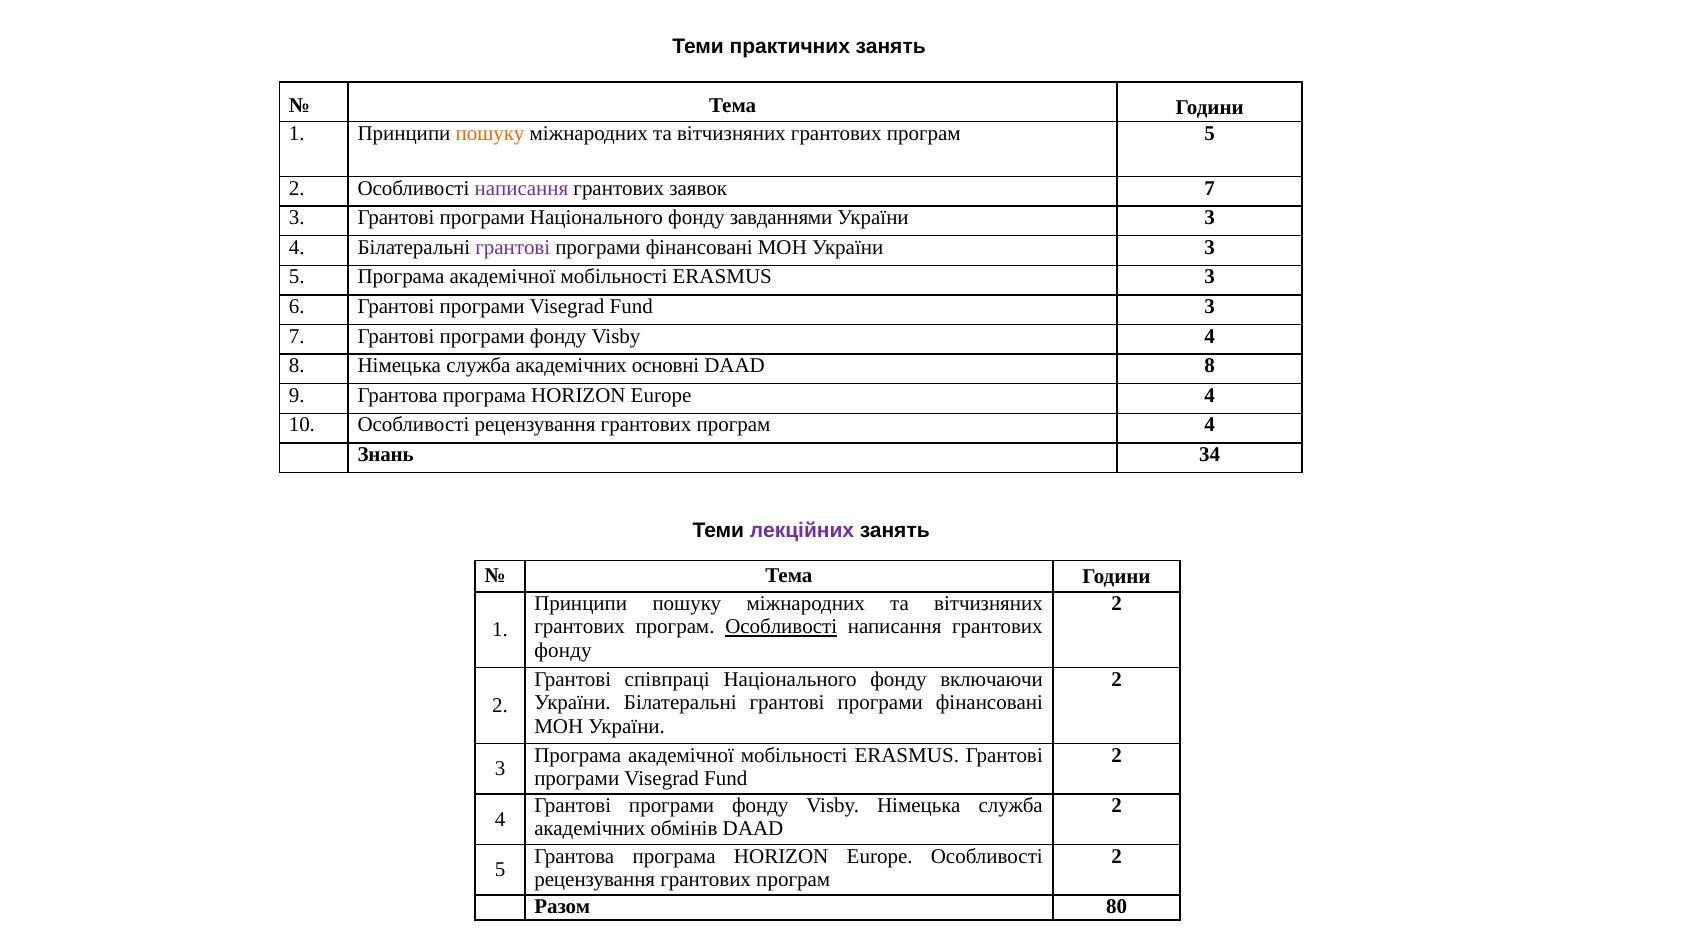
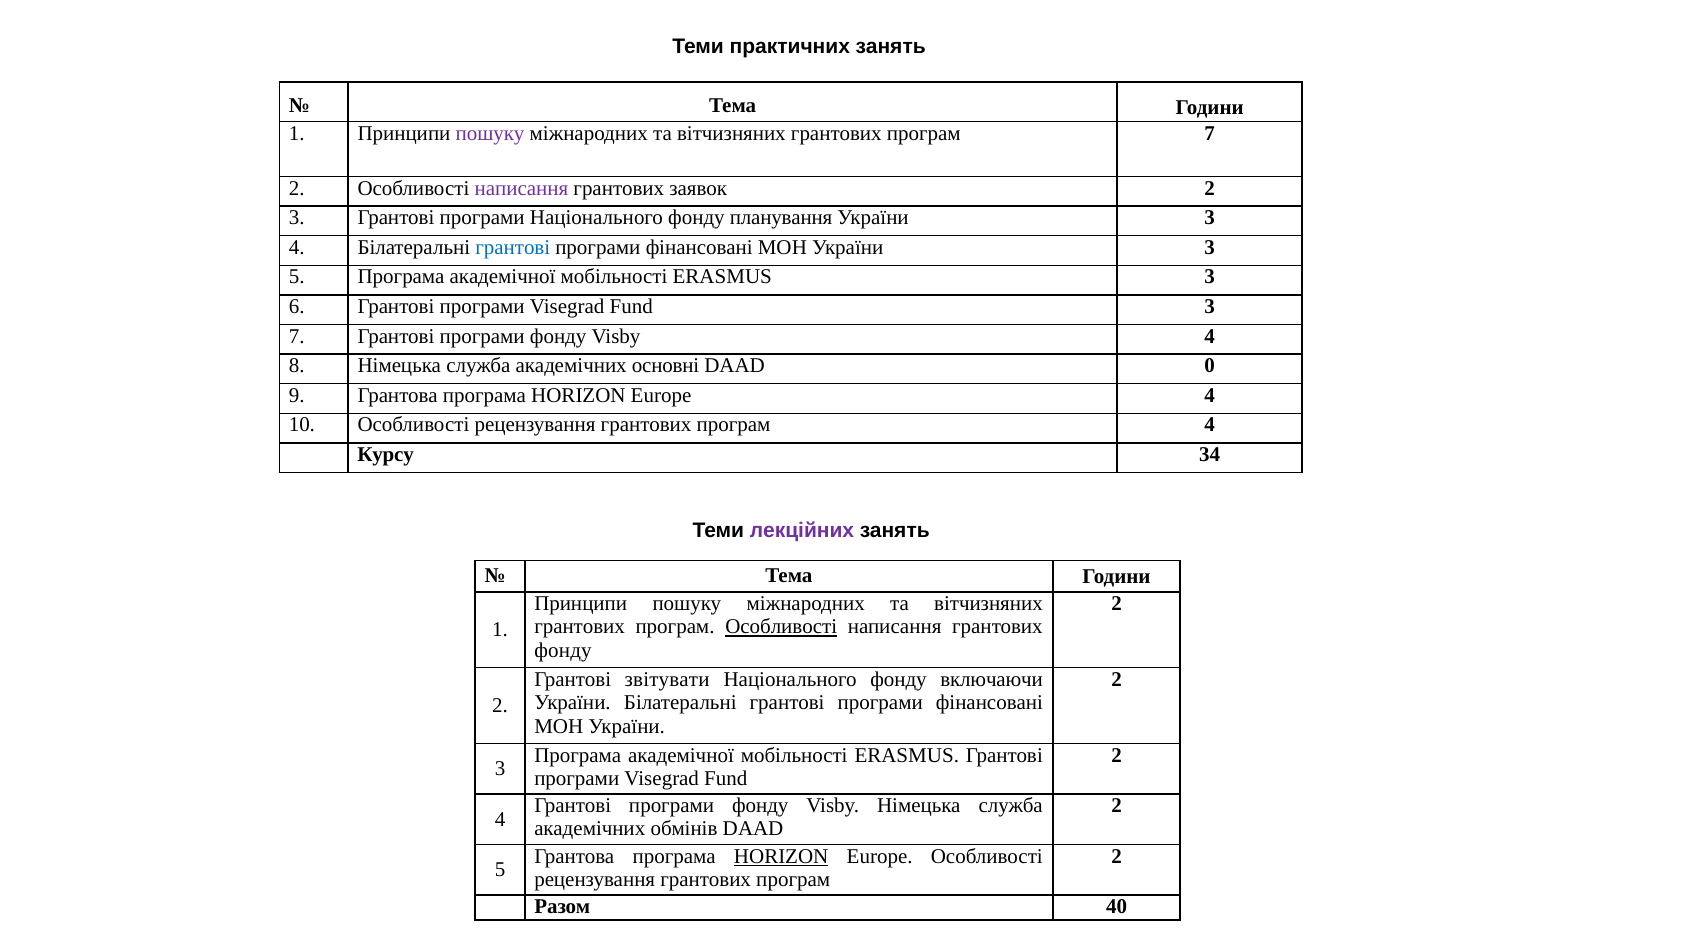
пошуку at (490, 133) colour: orange -> purple
програм 5: 5 -> 7
заявок 7: 7 -> 2
завданнями: завданнями -> планування
грантові at (513, 247) colour: purple -> blue
DAAD 8: 8 -> 0
Знань: Знань -> Курсу
співпраці: співпраці -> звітувати
HORIZON at (781, 856) underline: none -> present
80: 80 -> 40
